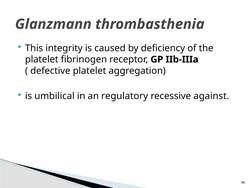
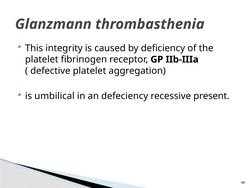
regulatory: regulatory -> defeciency
against: against -> present
